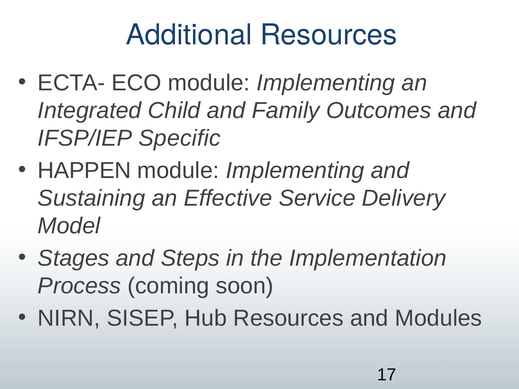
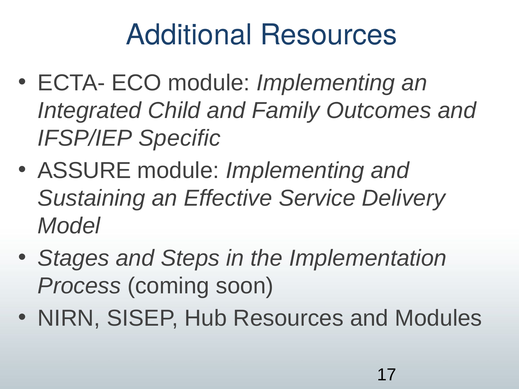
HAPPEN: HAPPEN -> ASSURE
